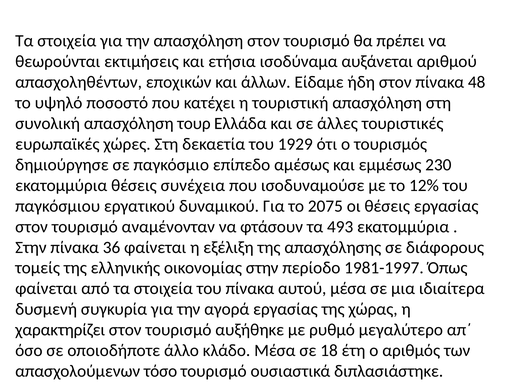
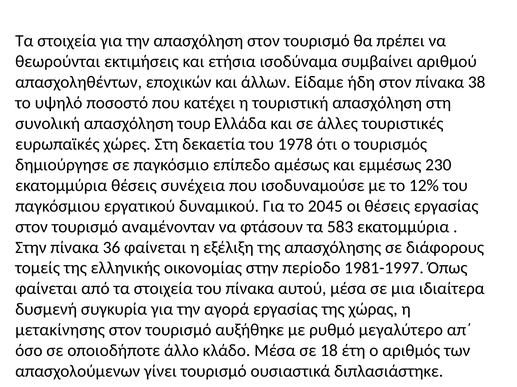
αυξάνεται: αυξάνεται -> συμβαίνει
48: 48 -> 38
1929: 1929 -> 1978
2075: 2075 -> 2045
493: 493 -> 583
χαρακτηρίζει: χαρακτηρίζει -> μετακίνησης
τόσο: τόσο -> γίνει
